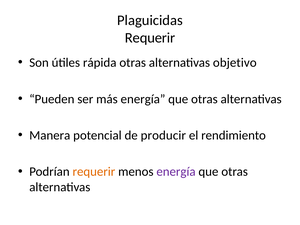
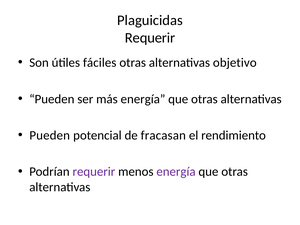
rápida: rápida -> fáciles
Manera at (50, 135): Manera -> Pueden
producir: producir -> fracasan
requerir at (94, 172) colour: orange -> purple
